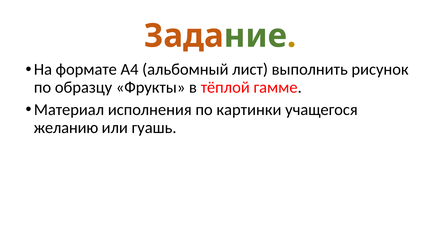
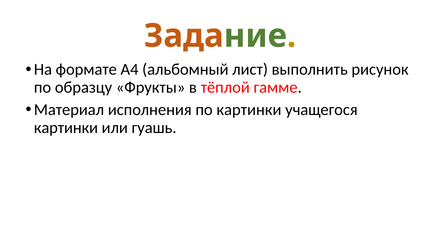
желанию at (66, 127): желанию -> картинки
